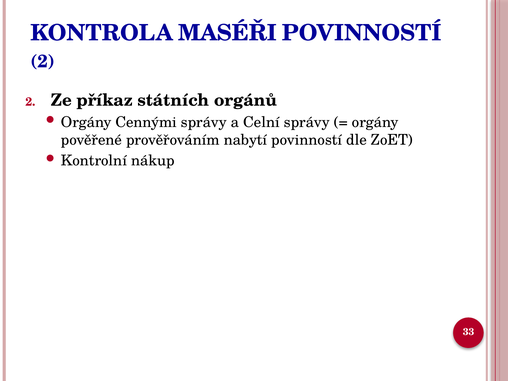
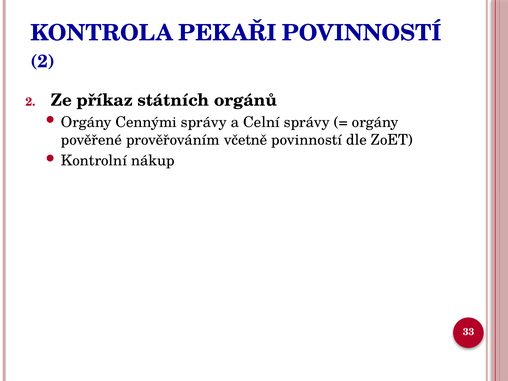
MASÉŘI: MASÉŘI -> PEKAŘI
nabytí: nabytí -> včetně
